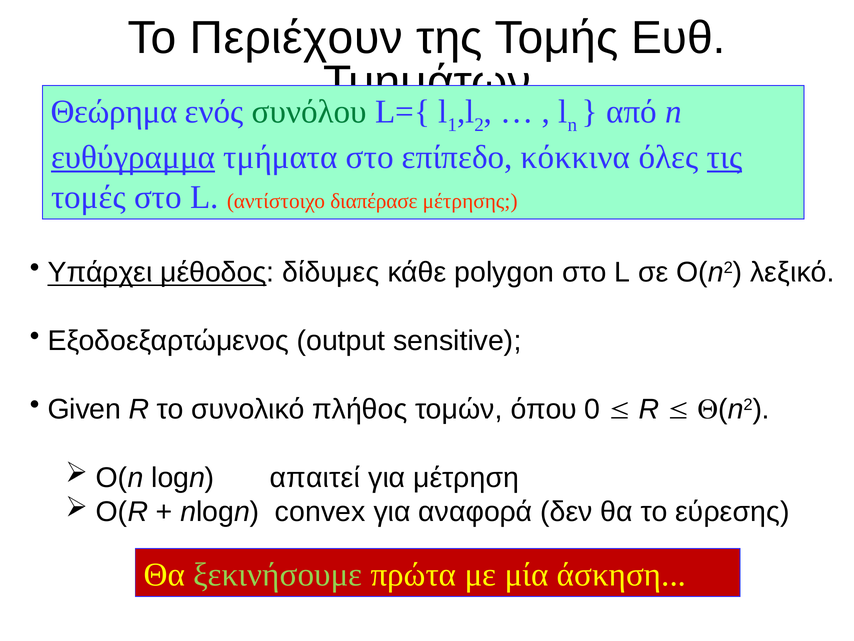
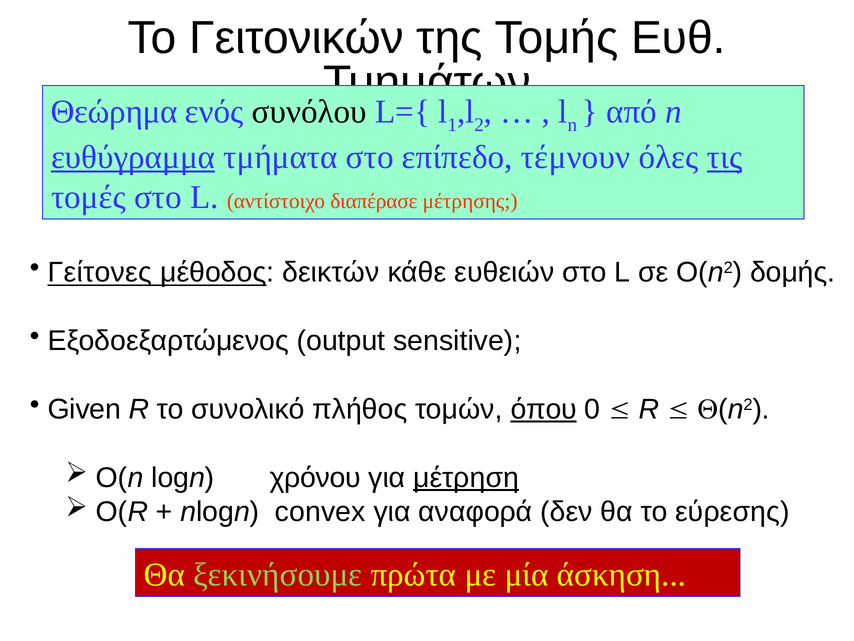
Περιέχουν: Περιέχουν -> Γειτονικών
συνόλου colour: green -> black
κόκκινα: κόκκινα -> τέμνουν
Υπάρχει: Υπάρχει -> Γείτονες
δίδυμες: δίδυμες -> δεικτών
polygon: polygon -> ευθειών
λεξικό: λεξικό -> δομής
όπου underline: none -> present
απαιτεί: απαιτεί -> χρόνου
μέτρηση underline: none -> present
